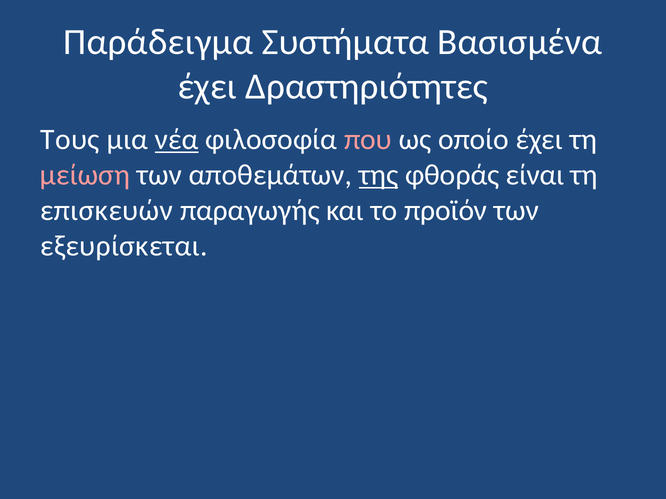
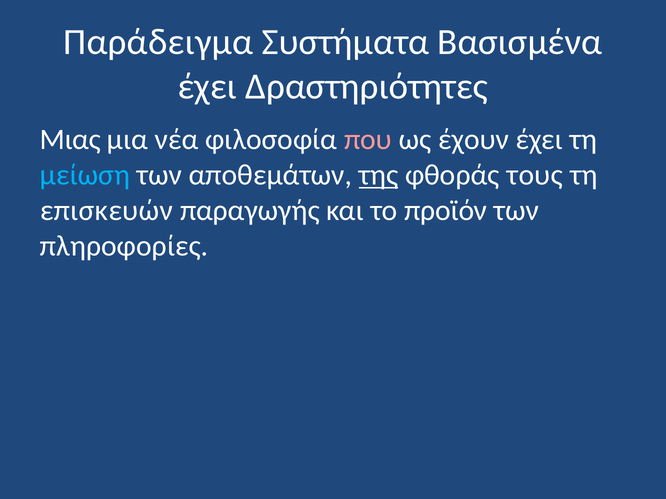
Τους: Τους -> Μιας
νέα underline: present -> none
οποίο: οποίο -> έχουν
μείωση colour: pink -> light blue
είναι: είναι -> τους
εξευρίσκεται: εξευρίσκεται -> πληροφορίες
